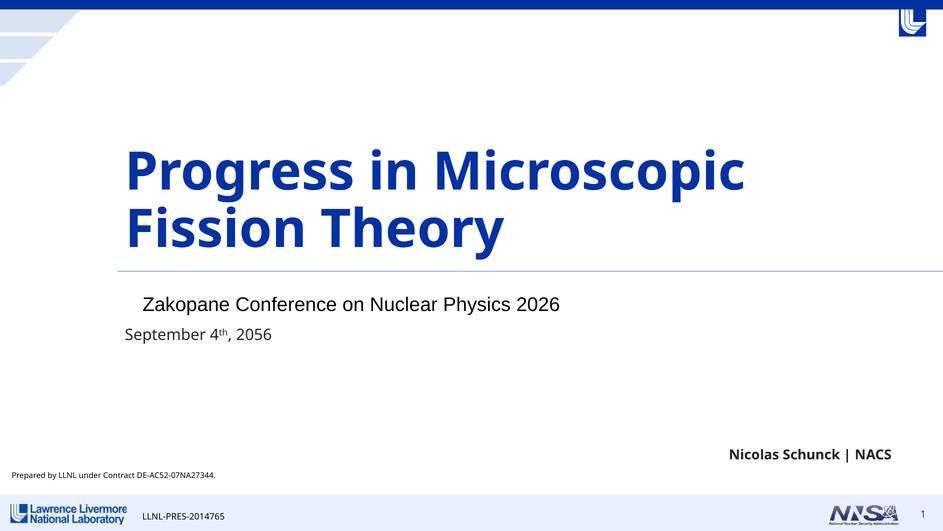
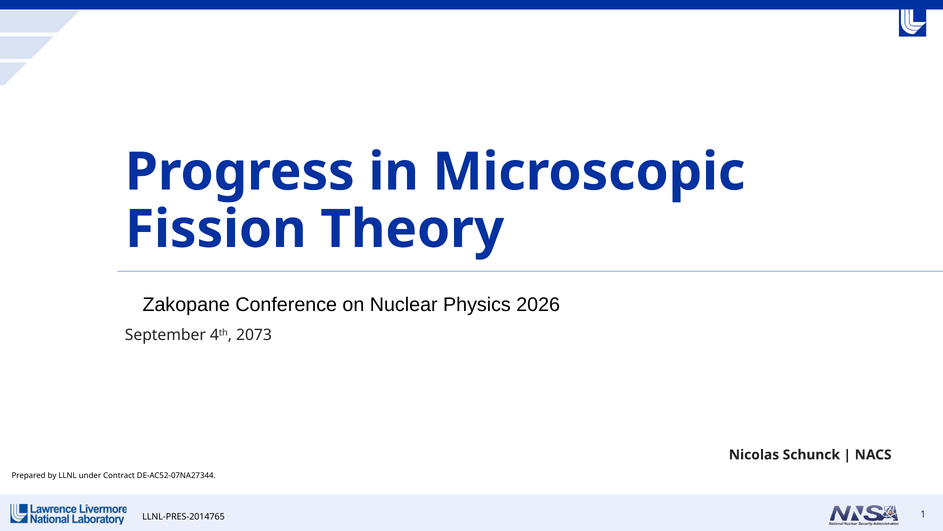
2056: 2056 -> 2073
